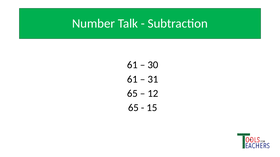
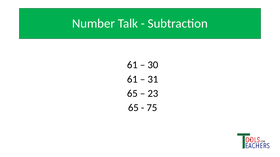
12: 12 -> 23
15: 15 -> 75
